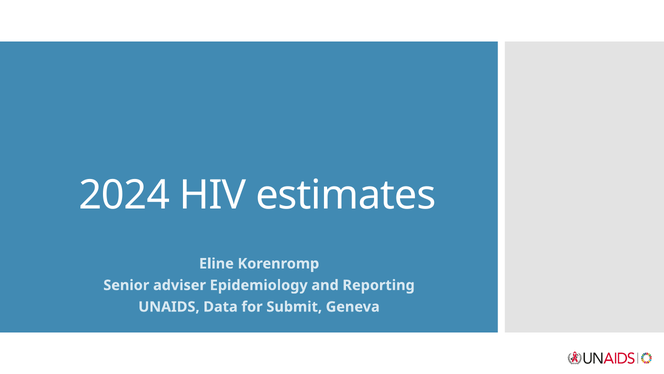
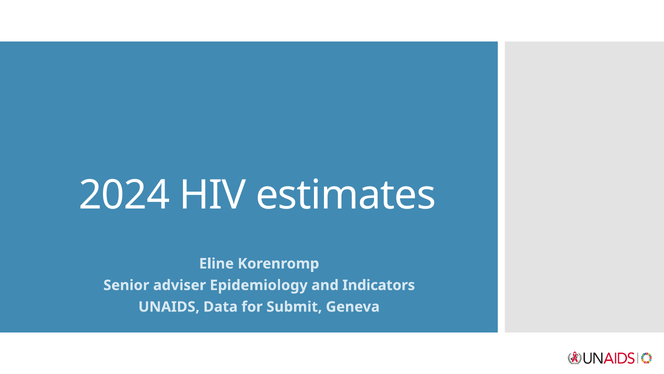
Reporting: Reporting -> Indicators
